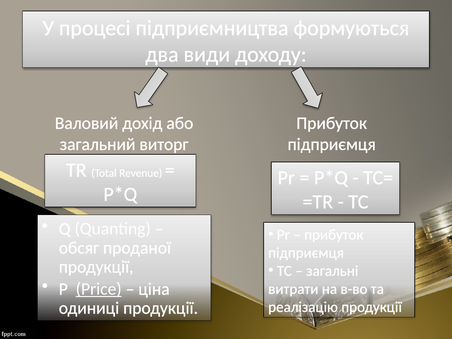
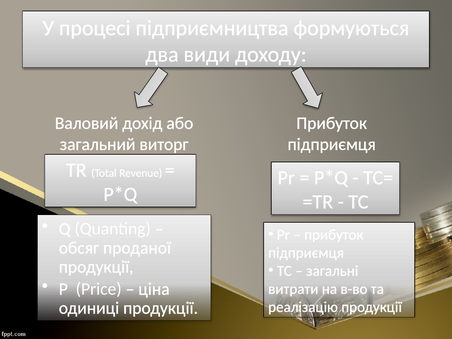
Price underline: present -> none
